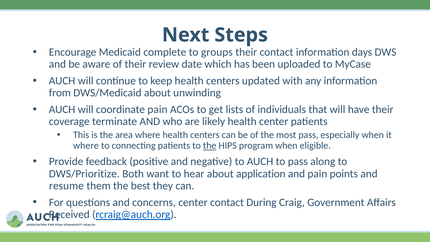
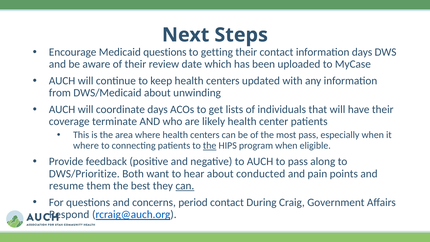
Medicaid complete: complete -> questions
groups: groups -> getting
coordinate pain: pain -> days
application: application -> conducted
can at (185, 186) underline: none -> present
concerns center: center -> period
Received: Received -> Respond
